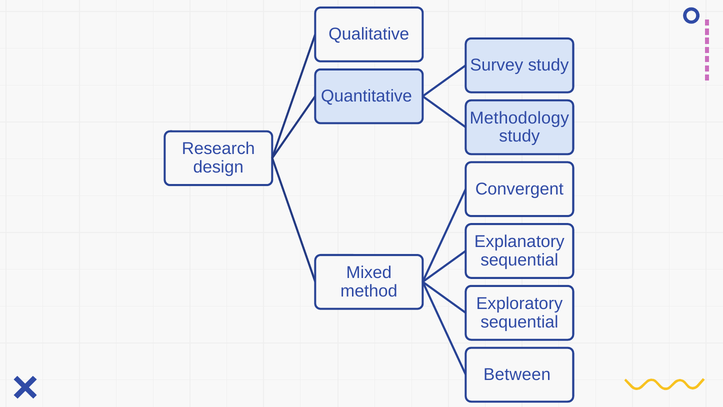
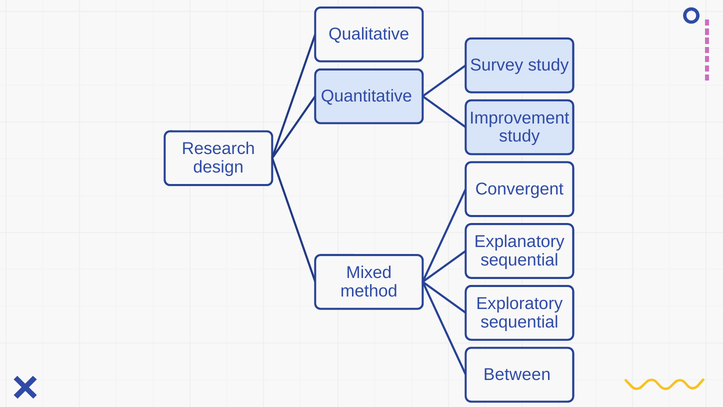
Methodology: Methodology -> Improvement
